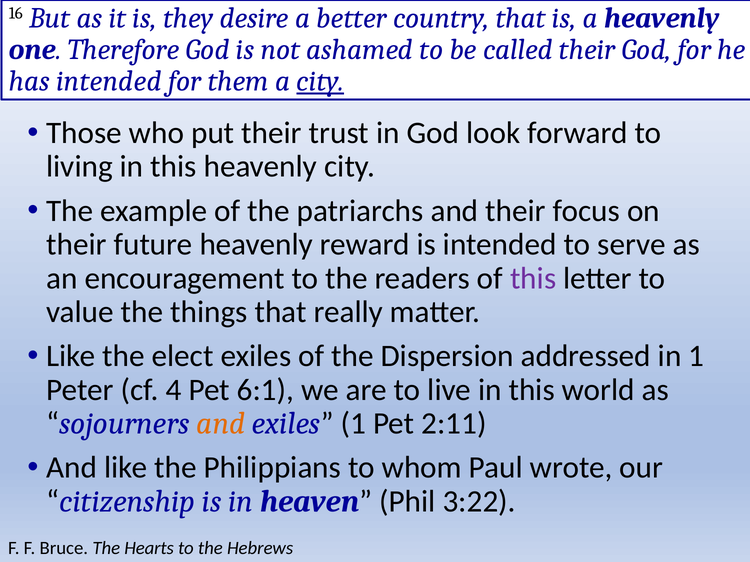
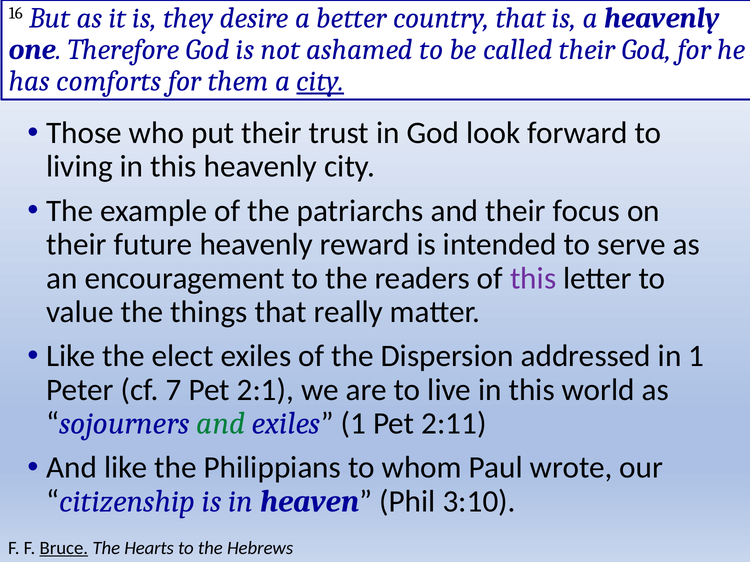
has intended: intended -> comforts
4: 4 -> 7
6:1: 6:1 -> 2:1
and at (221, 424) colour: orange -> green
3:22: 3:22 -> 3:10
Bruce underline: none -> present
